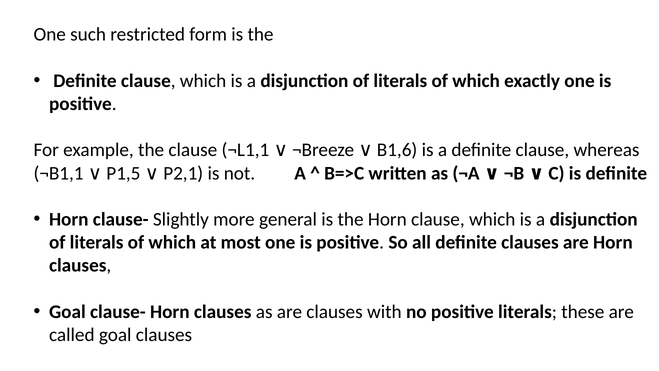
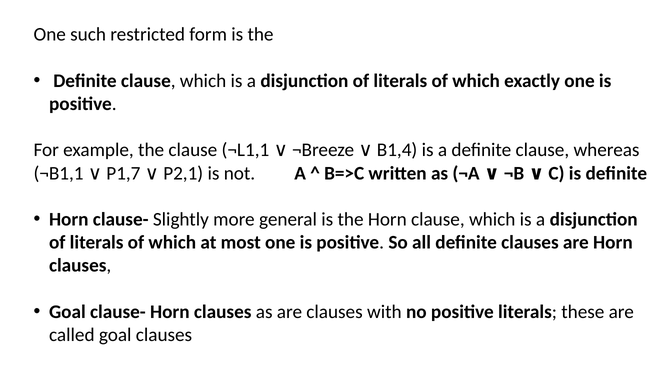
B1,6: B1,6 -> B1,4
P1,5: P1,5 -> P1,7
